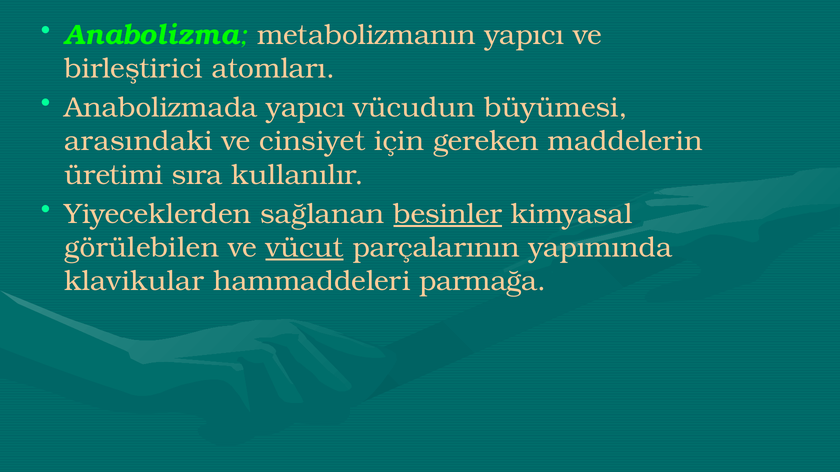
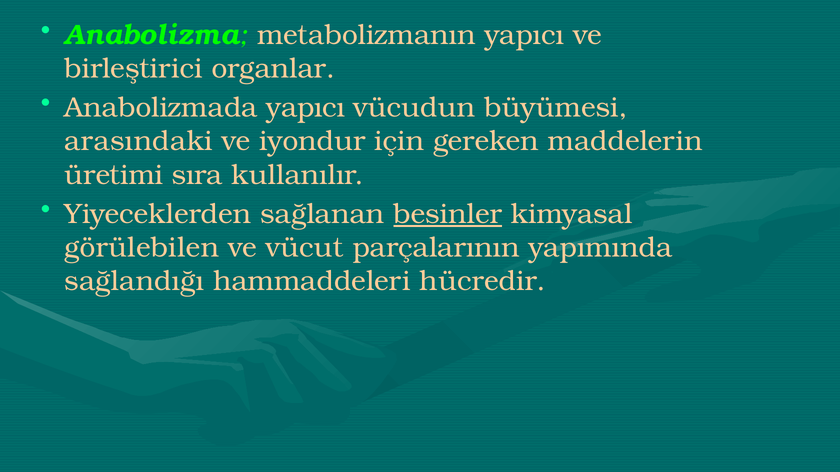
atomları: atomları -> organlar
cinsiyet: cinsiyet -> iyondur
vücut underline: present -> none
klavikular: klavikular -> sağlandığı
parmağa: parmağa -> hücredir
